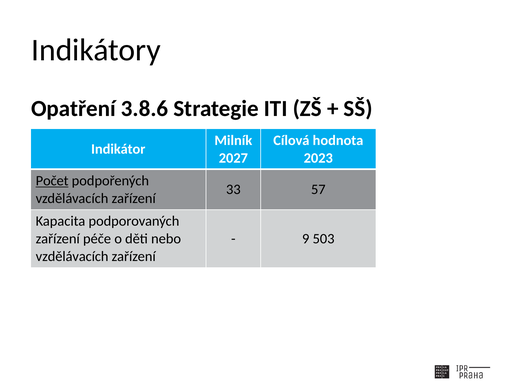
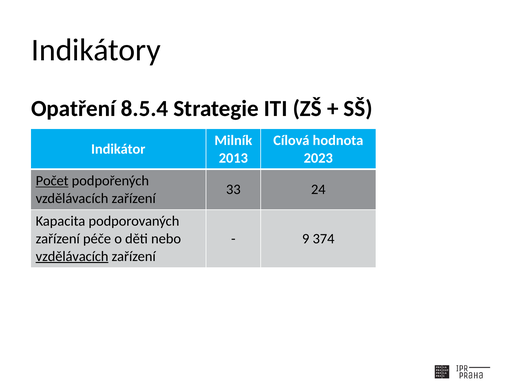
3.8.6: 3.8.6 -> 8.5.4
2027: 2027 -> 2013
57: 57 -> 24
503: 503 -> 374
vzdělávacích at (72, 257) underline: none -> present
